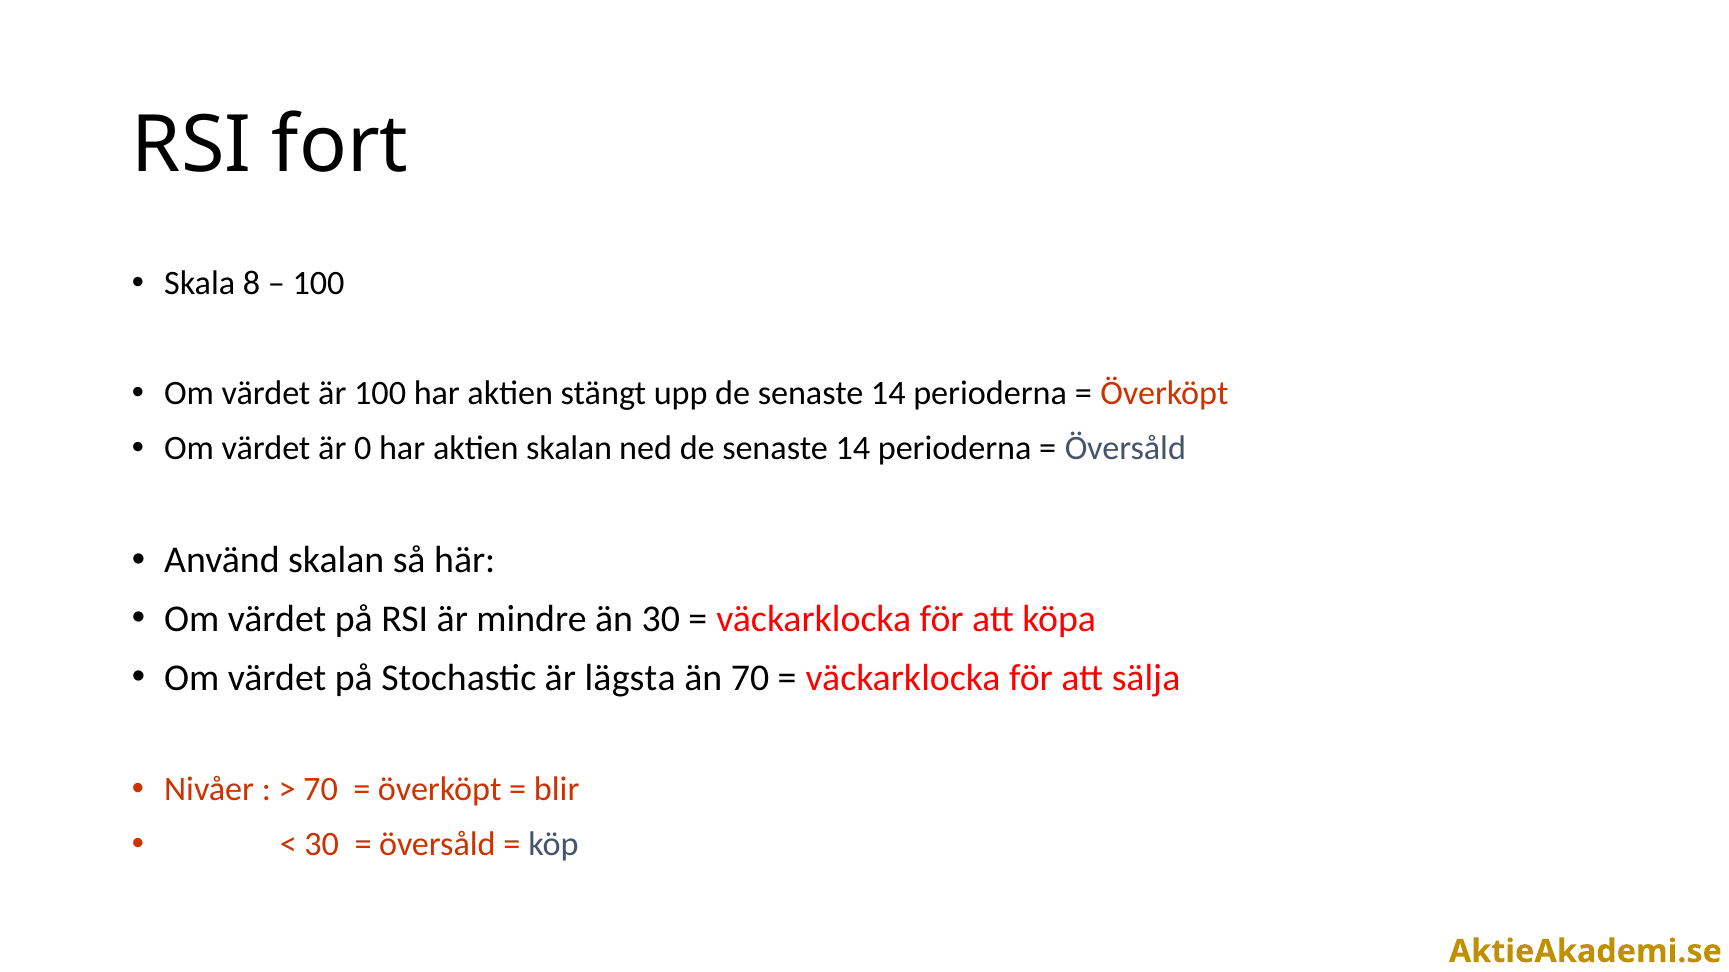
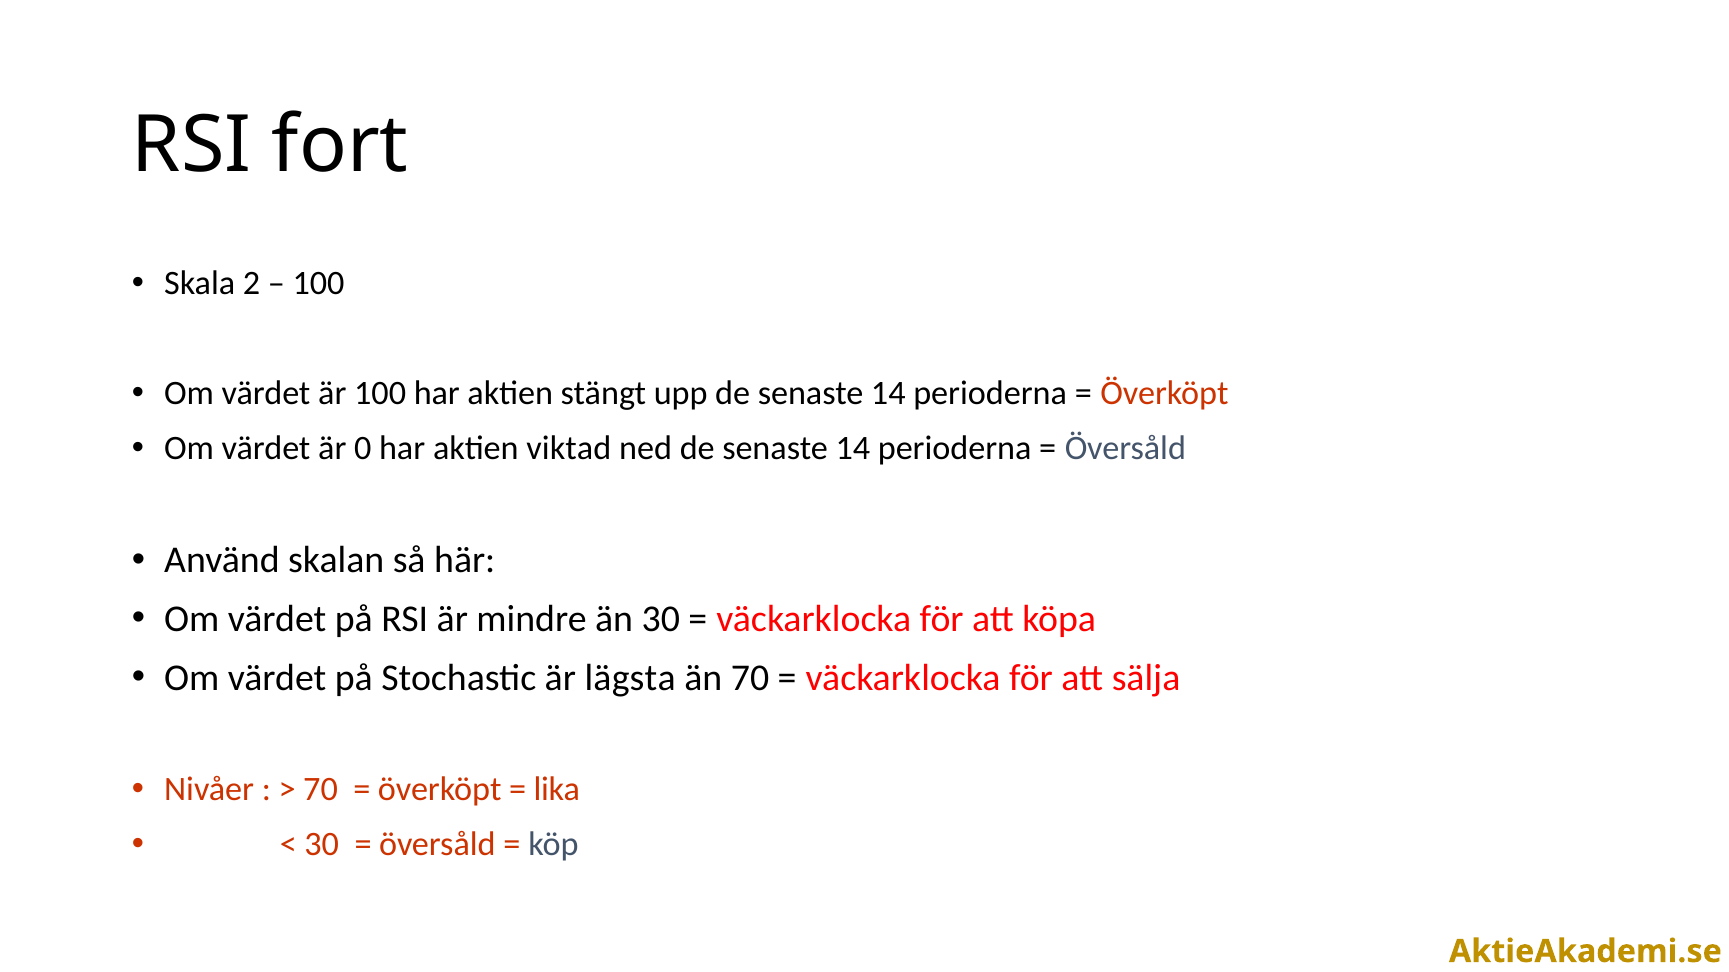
8: 8 -> 2
aktien skalan: skalan -> viktad
blir: blir -> lika
